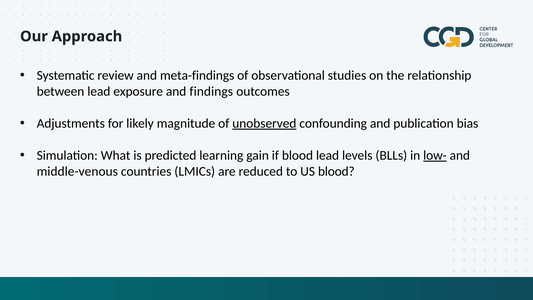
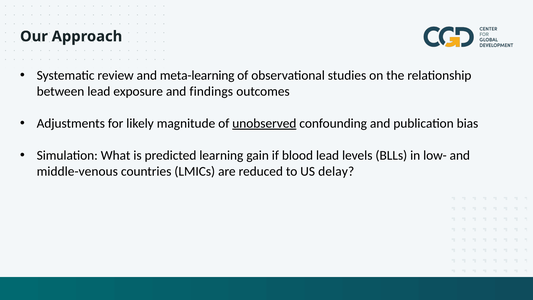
meta-findings: meta-findings -> meta-learning
low- underline: present -> none
US blood: blood -> delay
